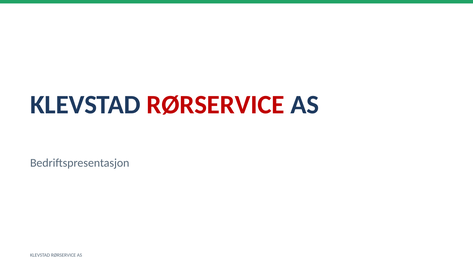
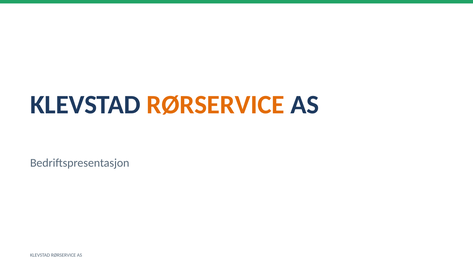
RØRSERVICE at (216, 105) colour: red -> orange
